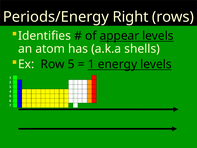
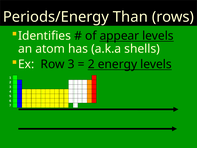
Right: Right -> Than
Row 5: 5 -> 3
1 at (91, 64): 1 -> 2
